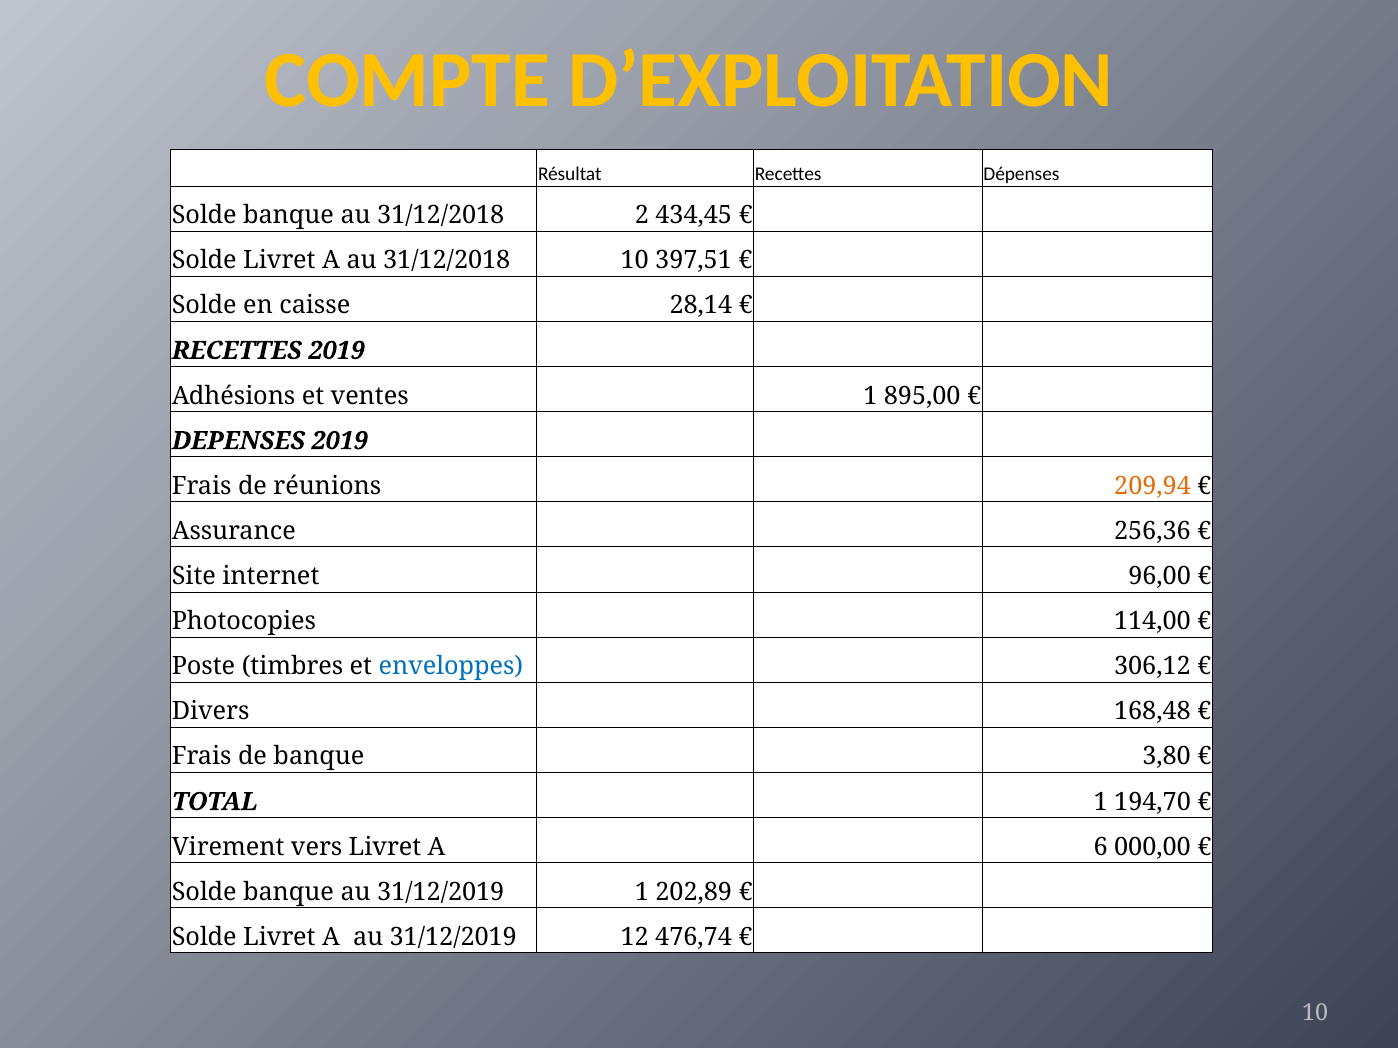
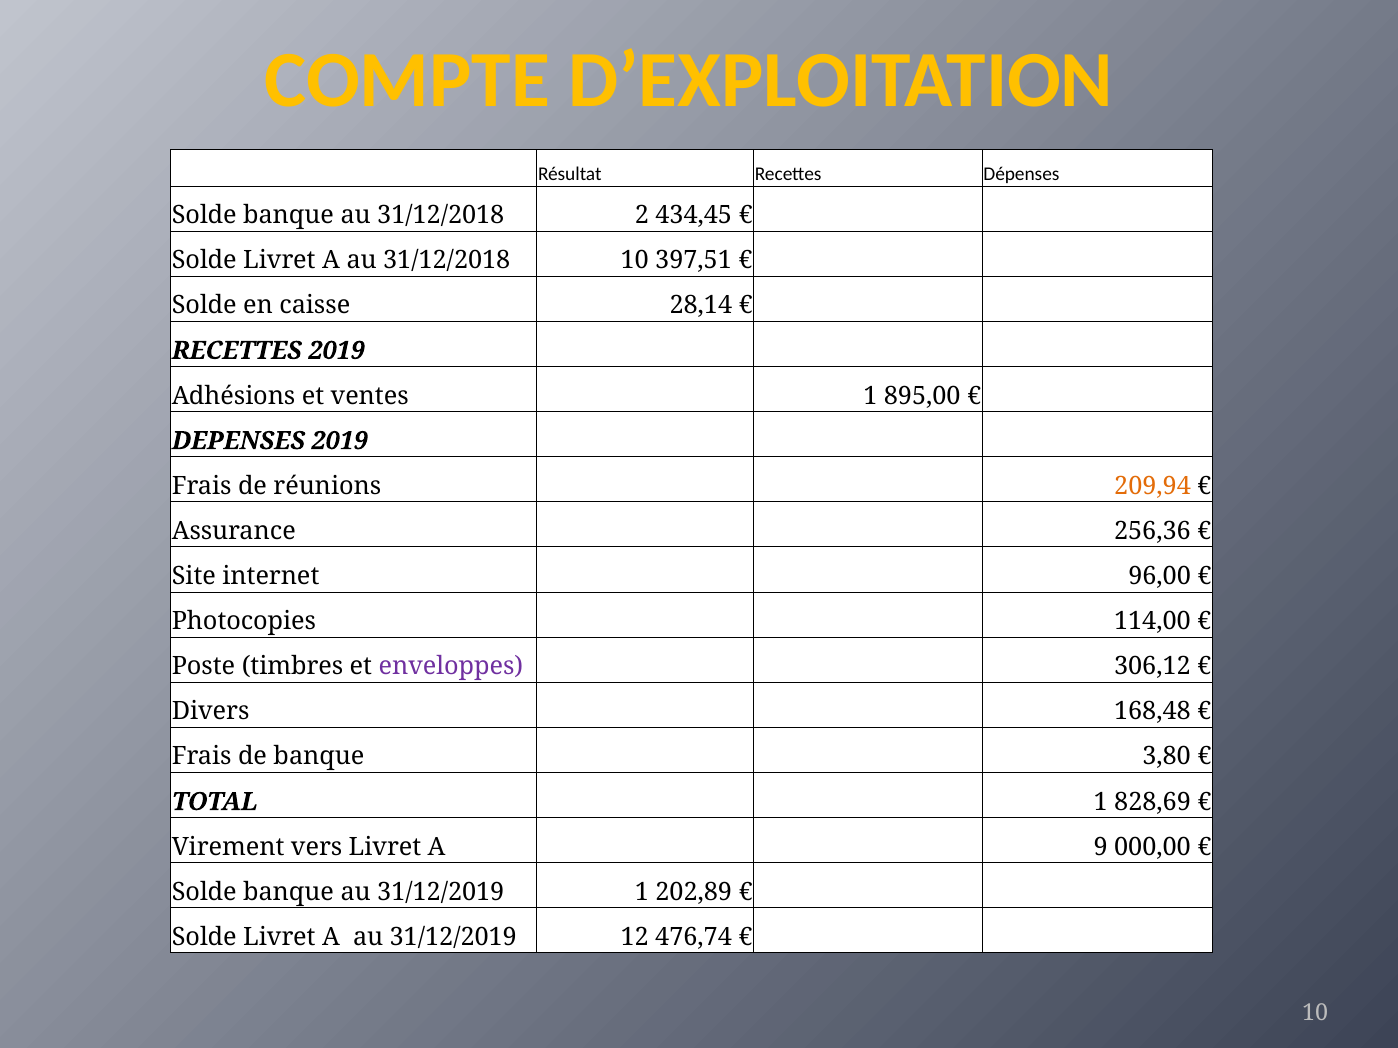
enveloppes colour: blue -> purple
194,70: 194,70 -> 828,69
6: 6 -> 9
